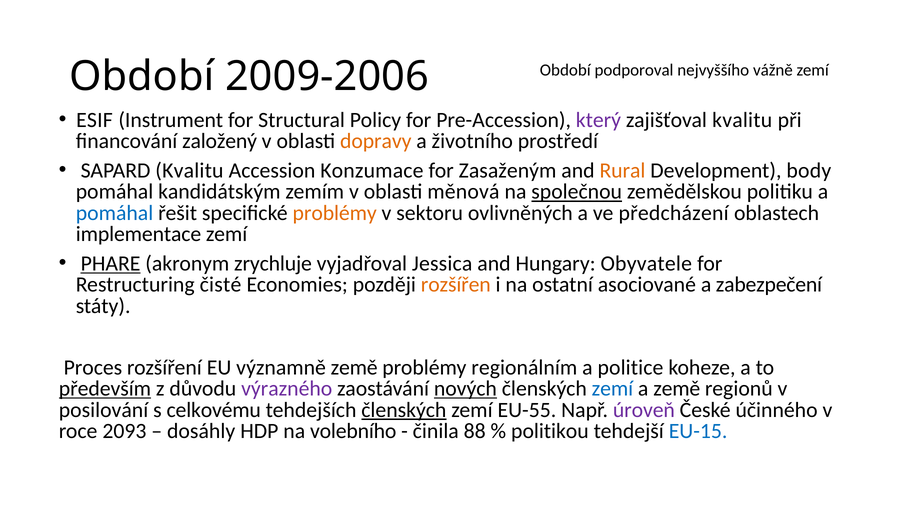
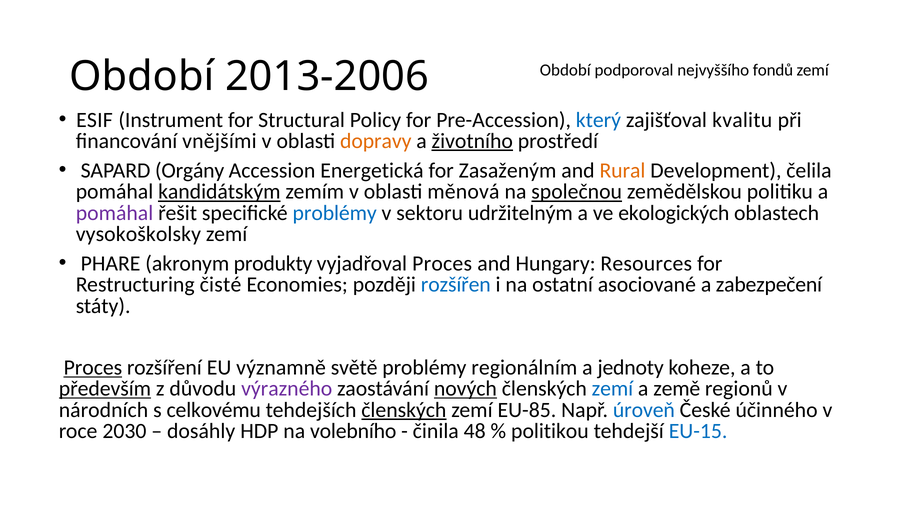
vážně: vážně -> fondů
2009-2006: 2009-2006 -> 2013-2006
který colour: purple -> blue
založený: založený -> vnějšími
životního underline: none -> present
SAPARD Kvalitu: Kvalitu -> Orgány
Konzumace: Konzumace -> Energetická
body: body -> čelila
kandidátským underline: none -> present
pomáhal at (115, 213) colour: blue -> purple
problémy at (335, 213) colour: orange -> blue
ovlivněných: ovlivněných -> udržitelným
předcházení: předcházení -> ekologických
implementace: implementace -> vysokoškolsky
PHARE underline: present -> none
zrychluje: zrychluje -> produkty
vyjadřoval Jessica: Jessica -> Proces
Obyvatele: Obyvatele -> Resources
rozšířen colour: orange -> blue
Proces at (93, 367) underline: none -> present
významně země: země -> světě
politice: politice -> jednoty
posilování: posilování -> národních
EU-55: EU-55 -> EU-85
úroveň colour: purple -> blue
2093: 2093 -> 2030
88: 88 -> 48
